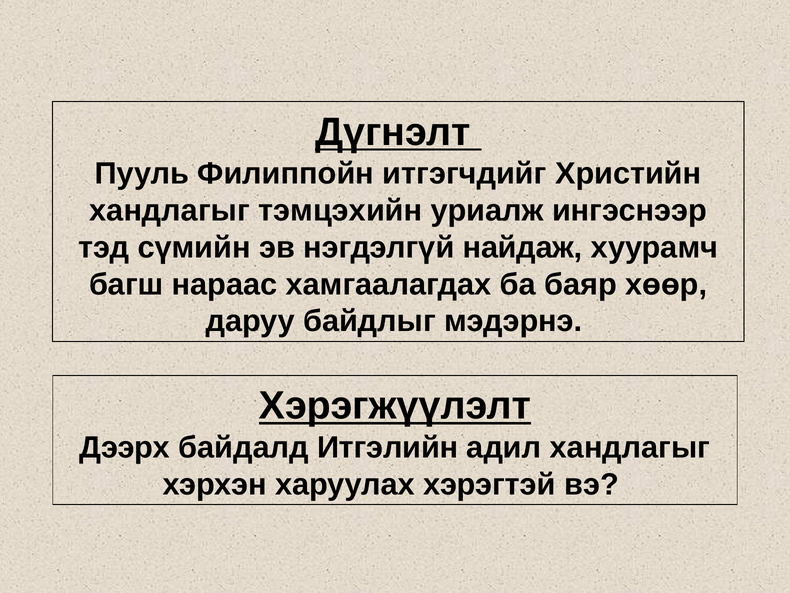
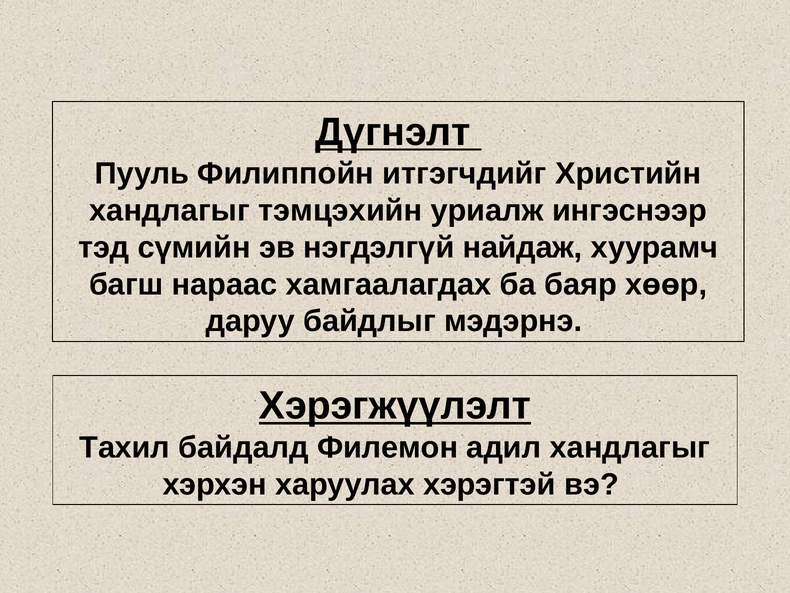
Дээрх: Дээрх -> Тахил
Итгэлийн: Итгэлийн -> Филемон
